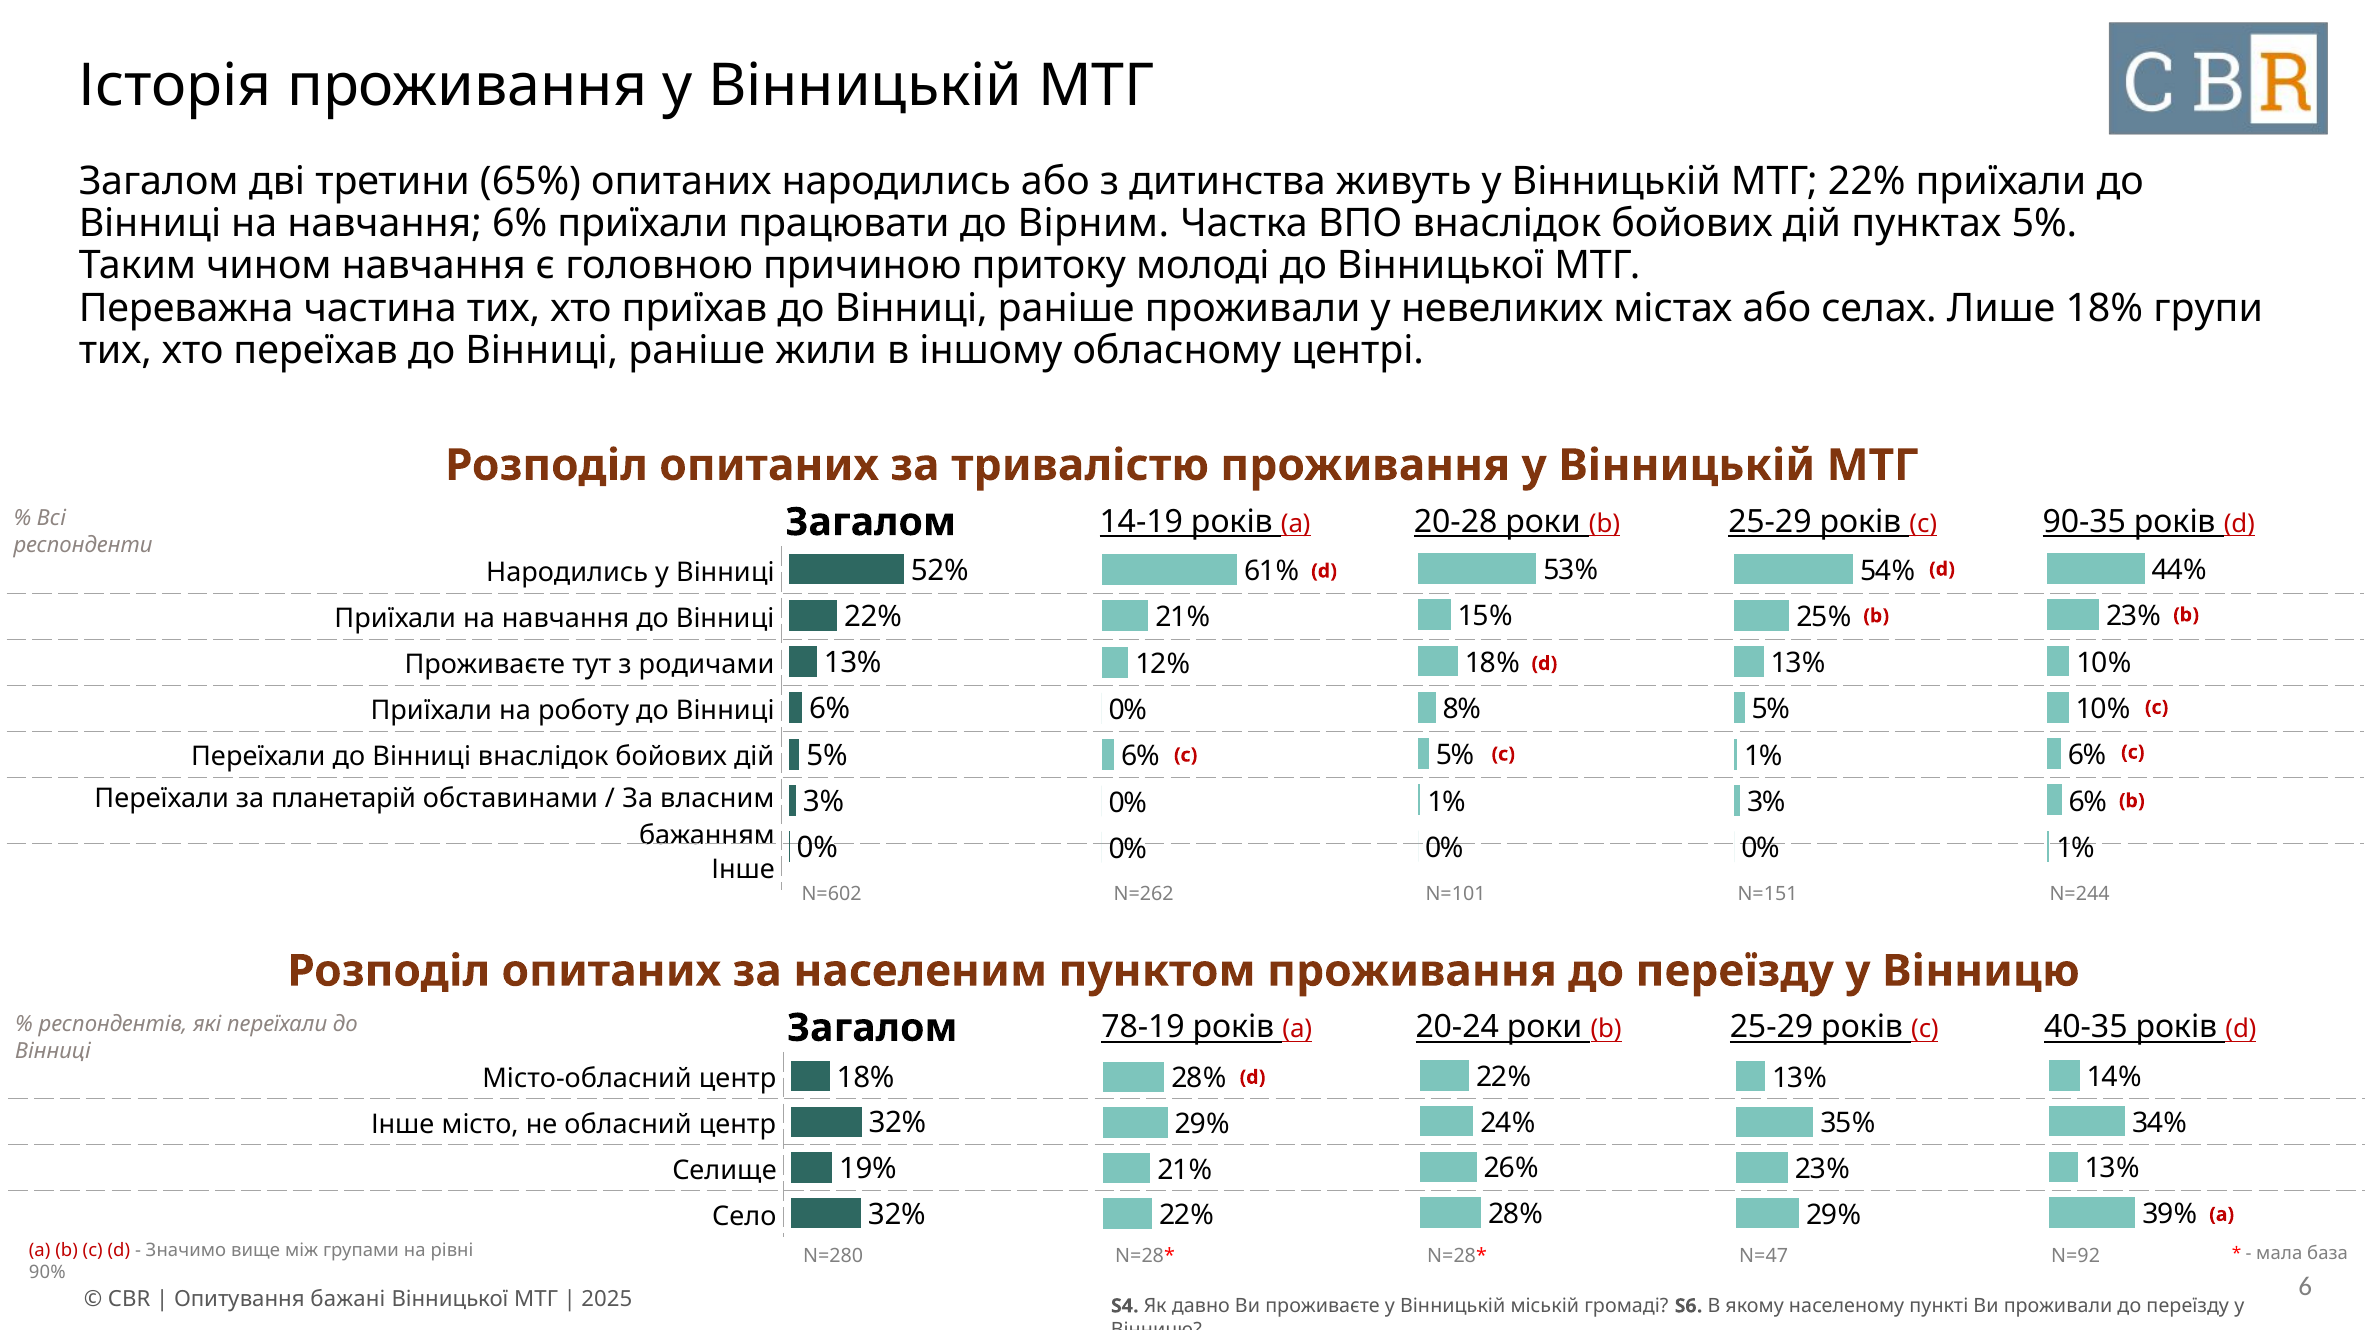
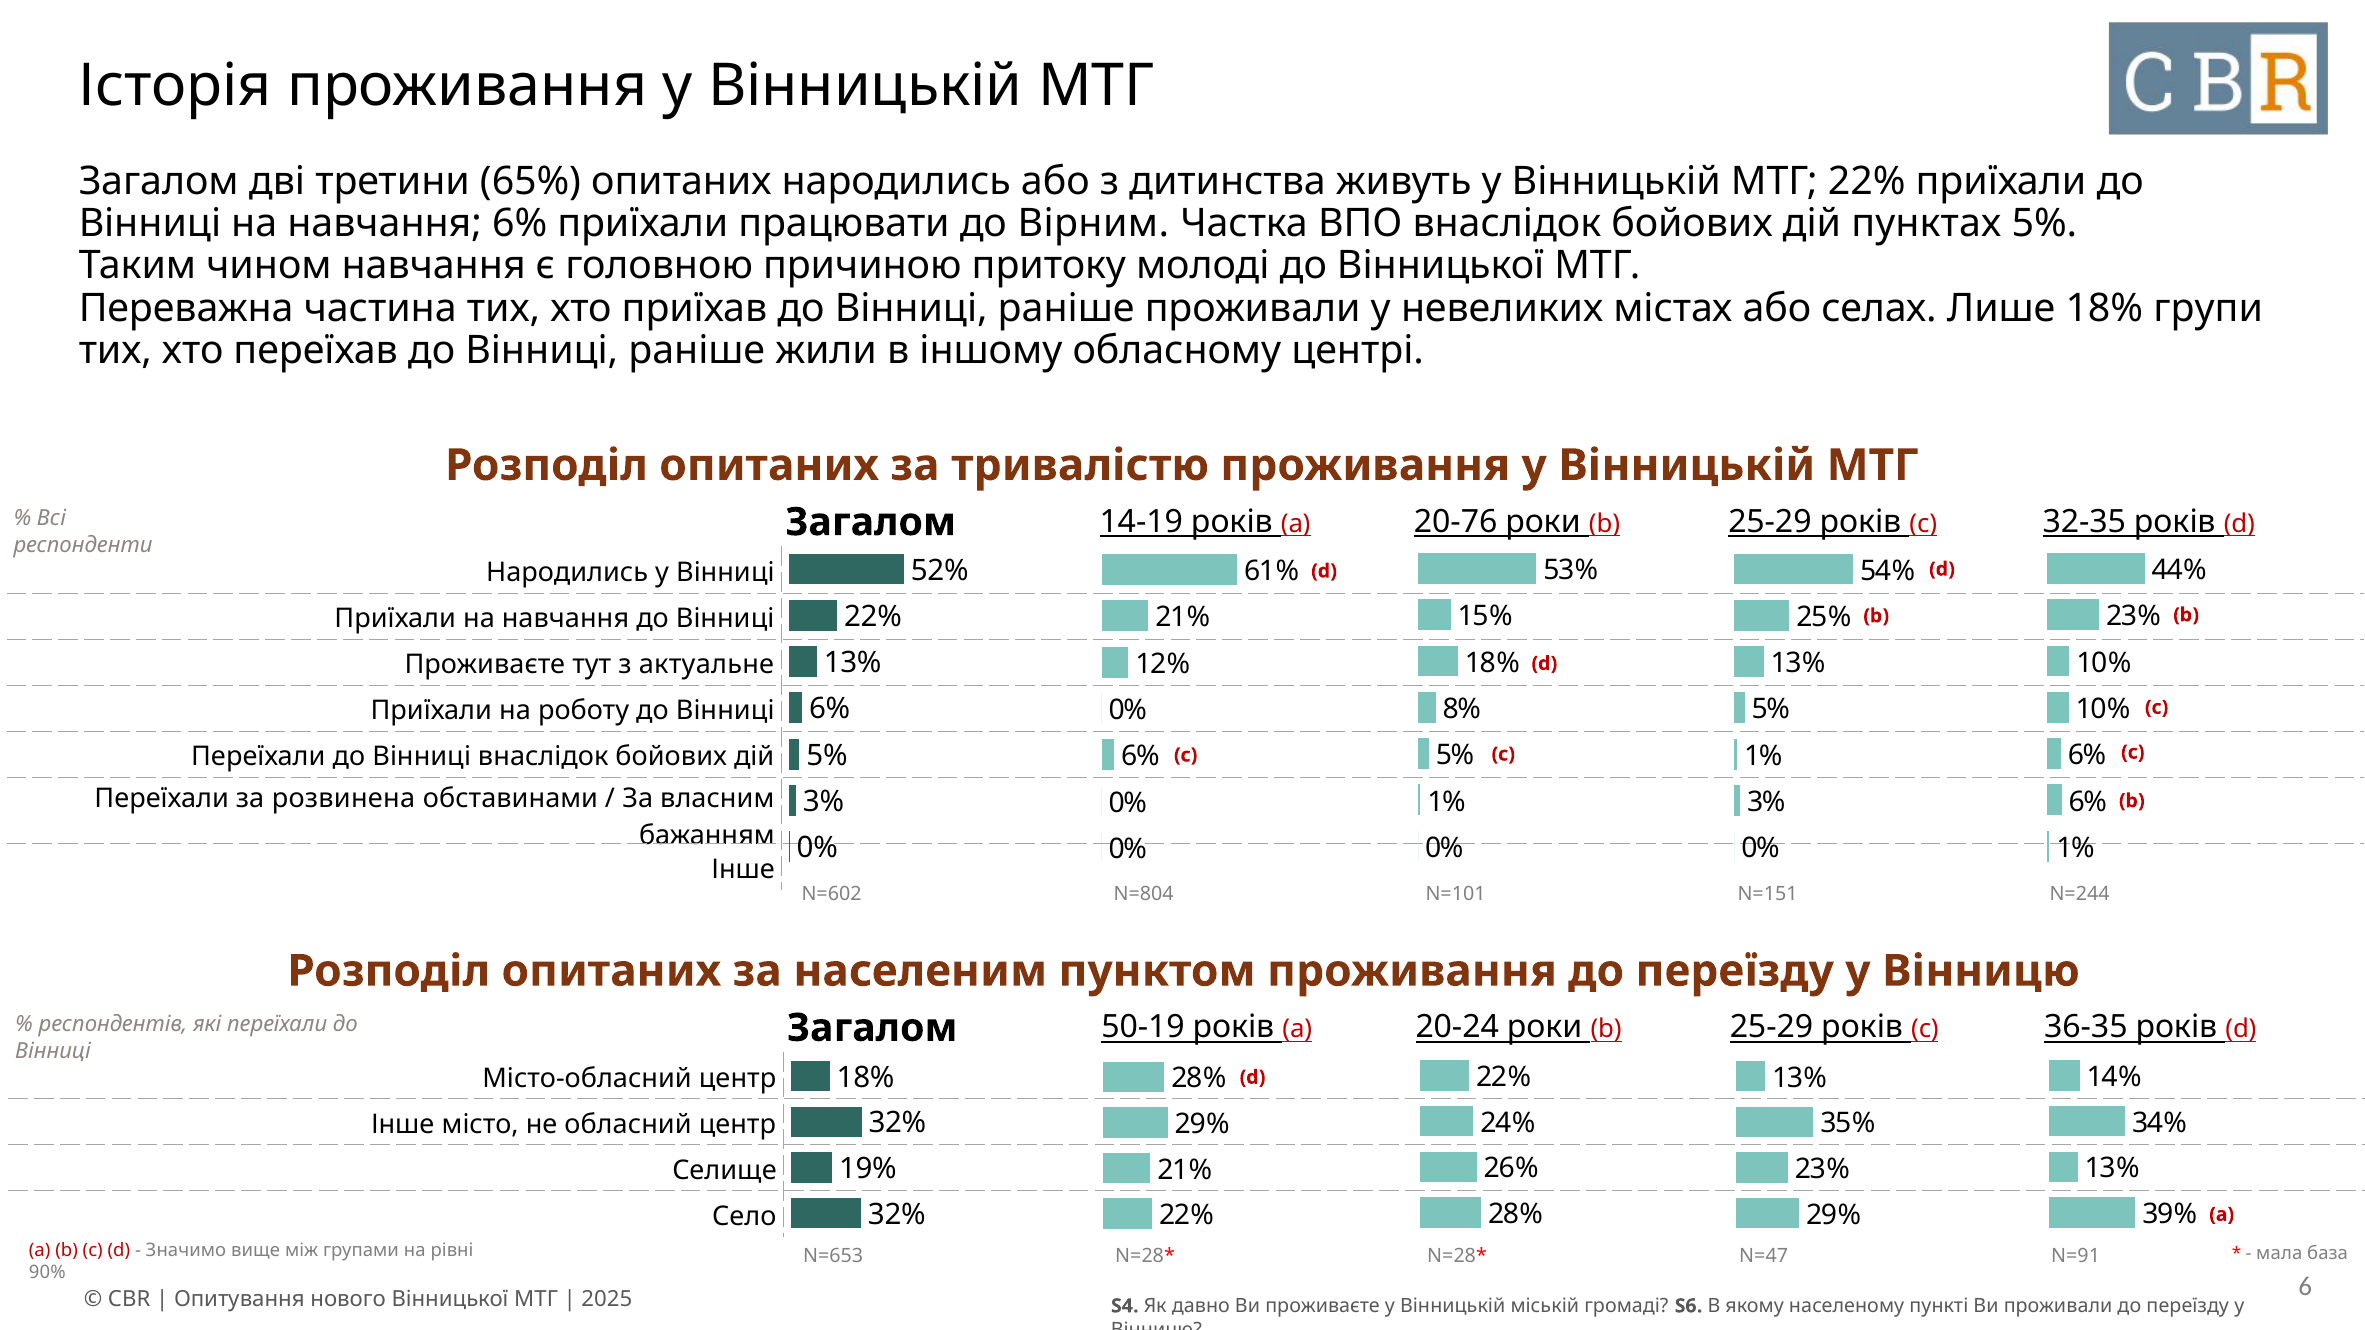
20-28: 20-28 -> 20-76
90-35: 90-35 -> 32-35
родичами: родичами -> актуальне
планетарій: планетарій -> розвинена
N=262: N=262 -> N=804
78-19: 78-19 -> 50-19
40-35: 40-35 -> 36-35
N=280: N=280 -> N=653
N=92: N=92 -> N=91
бажані: бажані -> нового
